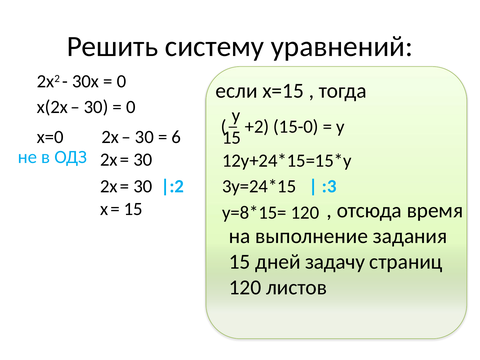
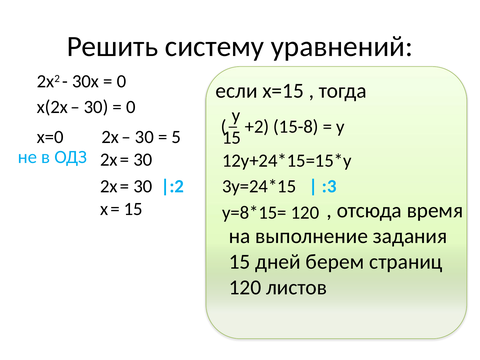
15-0: 15-0 -> 15-8
6: 6 -> 5
задачу: задачу -> берем
